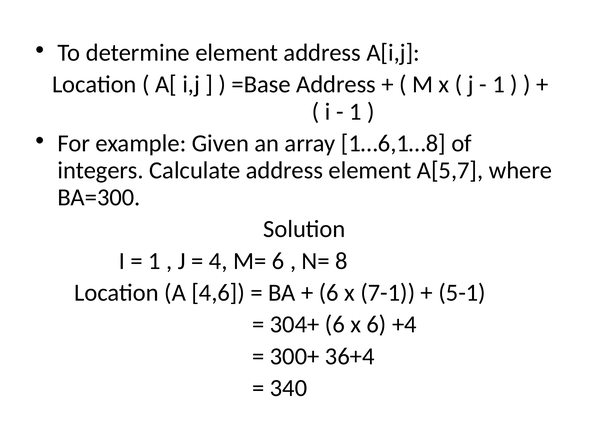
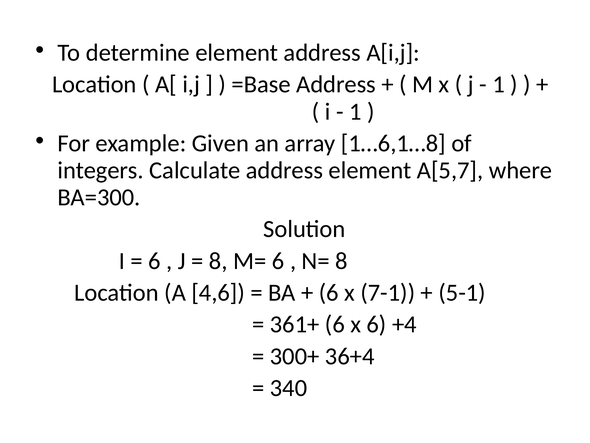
1 at (154, 261): 1 -> 6
4 at (218, 261): 4 -> 8
304+: 304+ -> 361+
